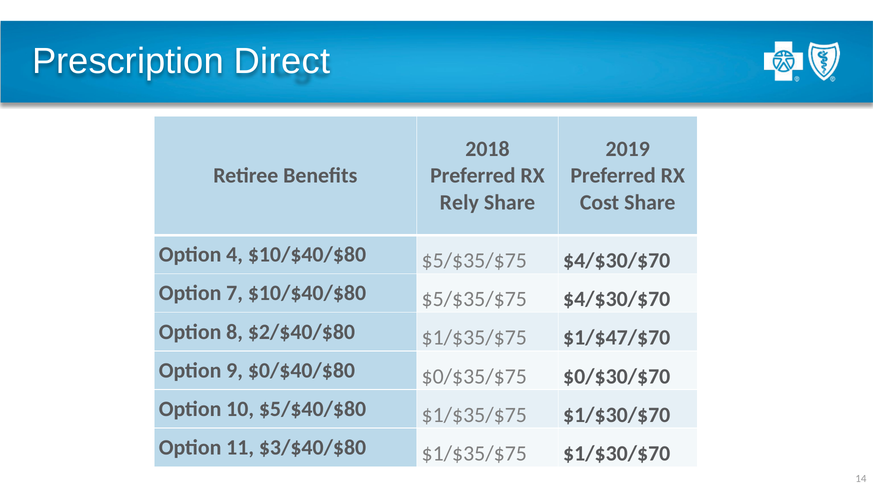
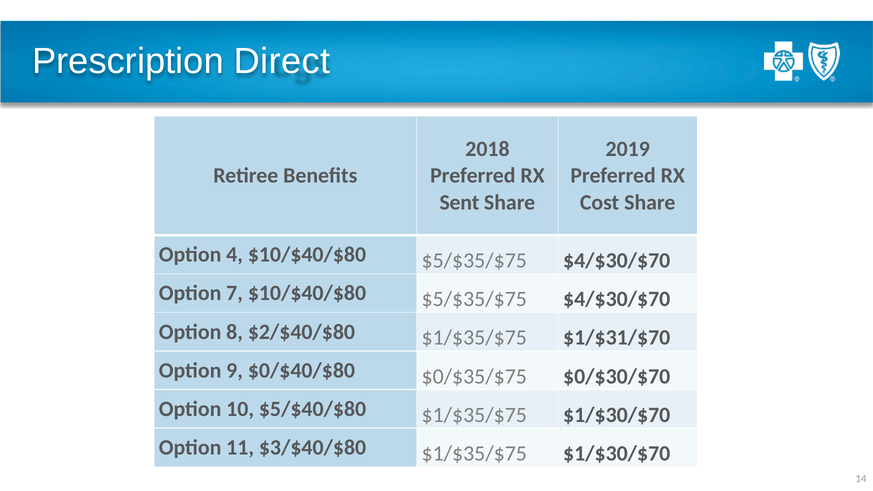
Rely: Rely -> Sent
$1/$47/$70: $1/$47/$70 -> $1/$31/$70
